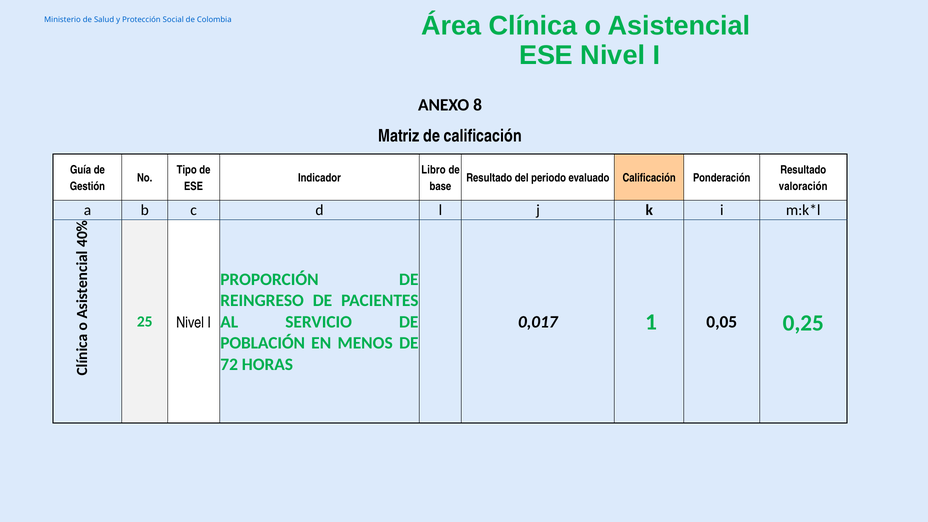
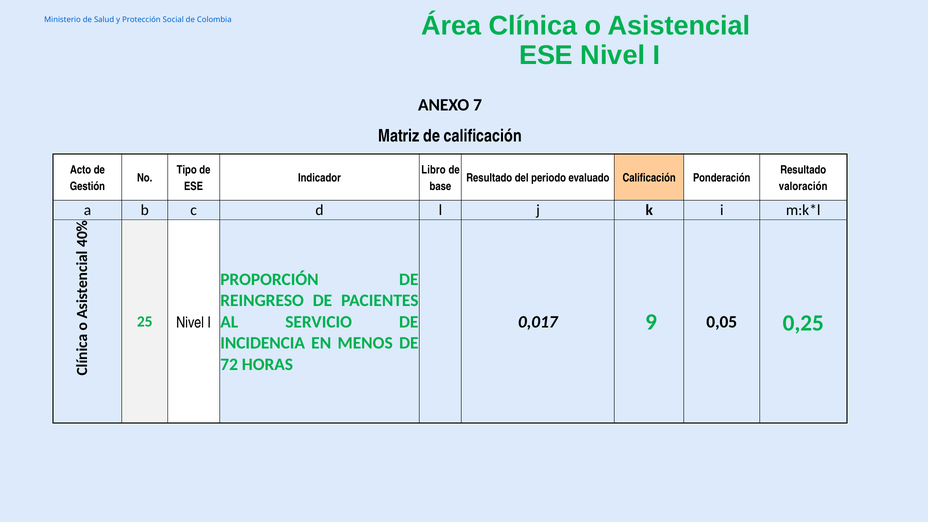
8: 8 -> 7
Guía: Guía -> Acto
1: 1 -> 9
POBLACIÓN: POBLACIÓN -> INCIDENCIA
